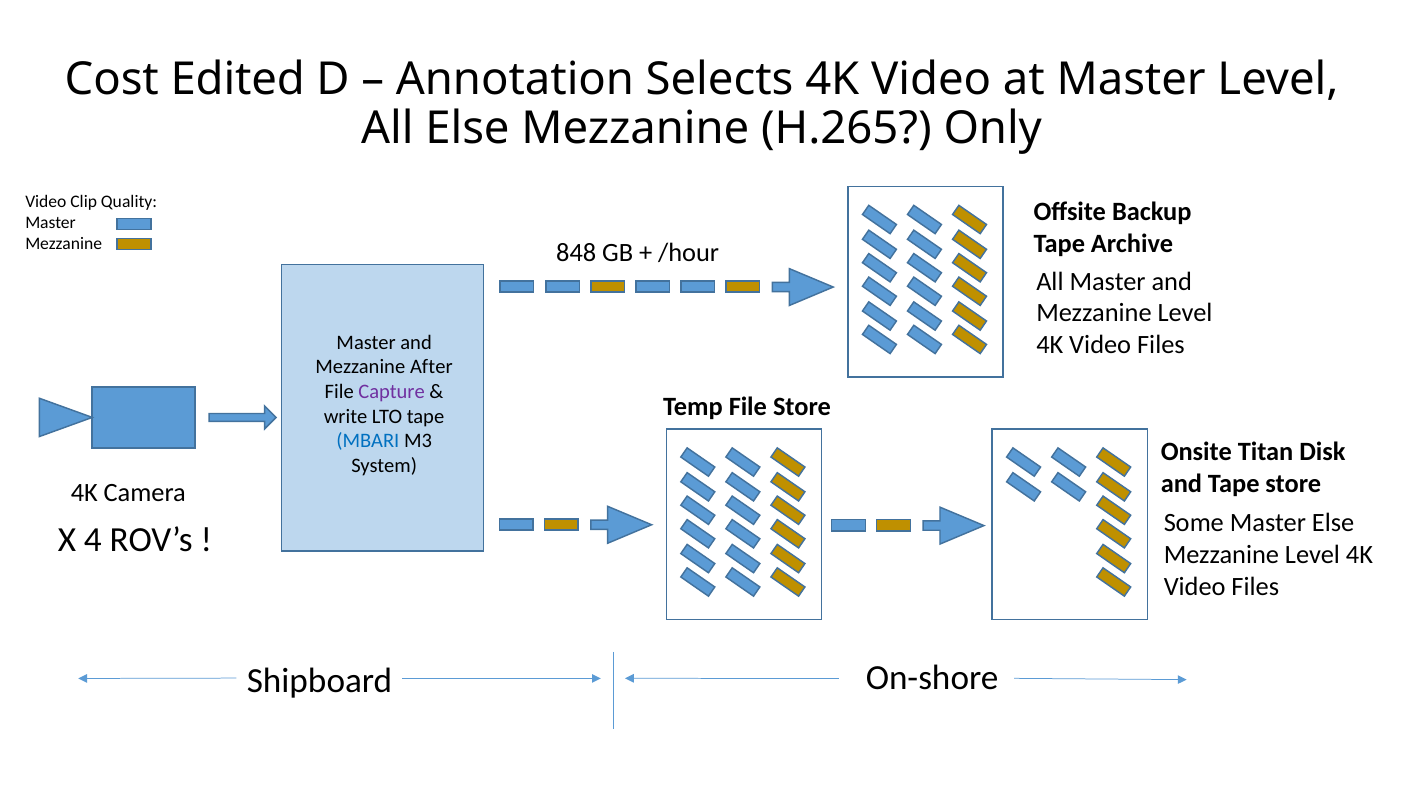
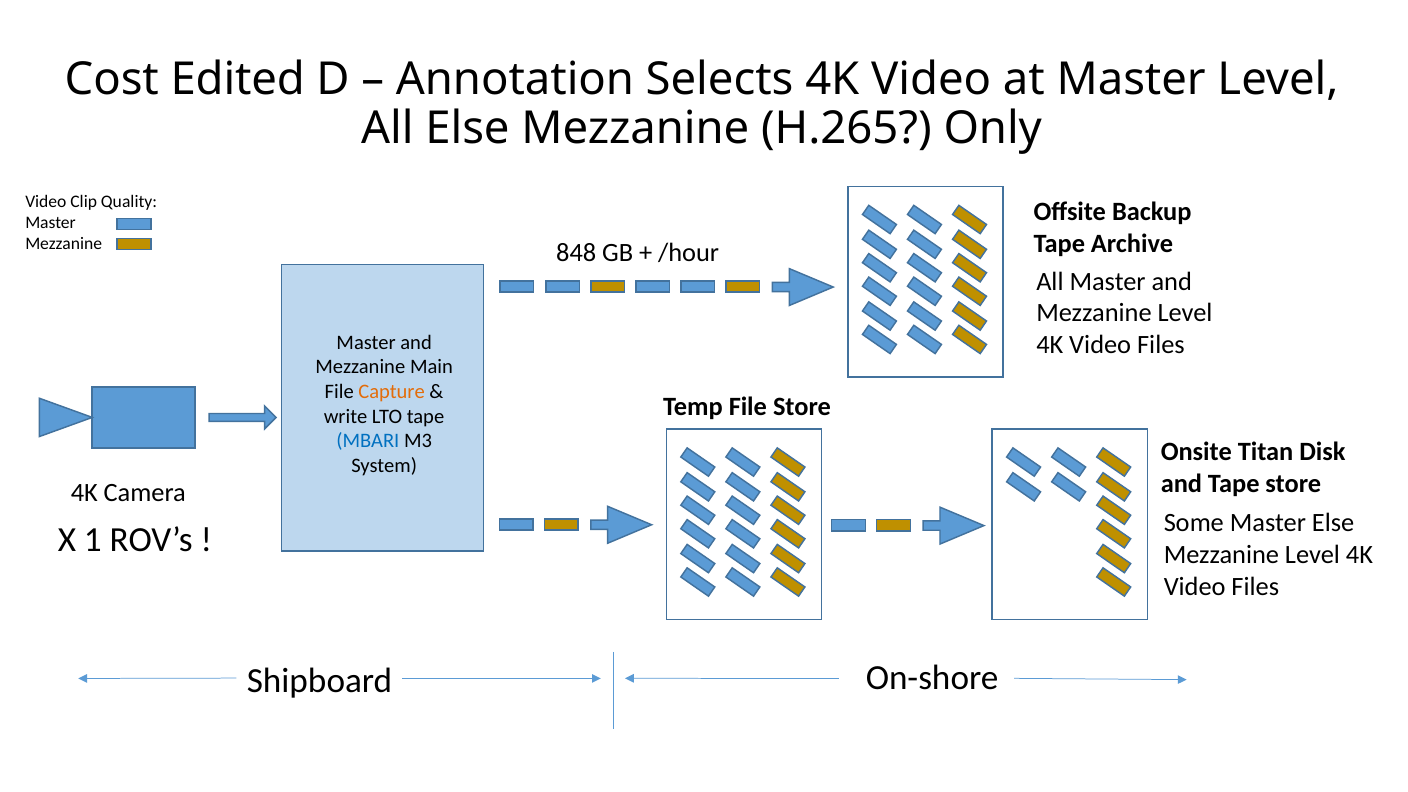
After: After -> Main
Capture colour: purple -> orange
4: 4 -> 1
